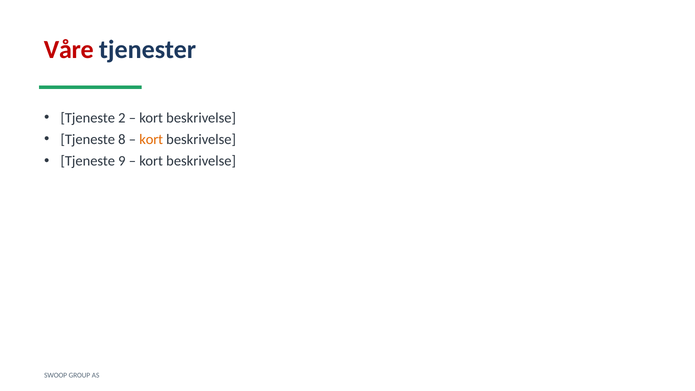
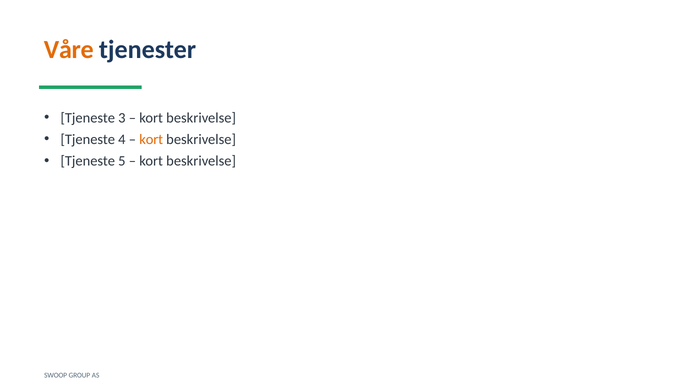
Våre colour: red -> orange
2: 2 -> 3
8: 8 -> 4
9: 9 -> 5
